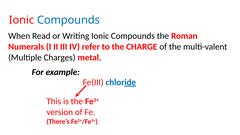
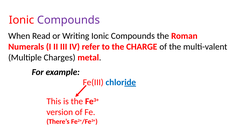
Compounds at (69, 20) colour: blue -> purple
